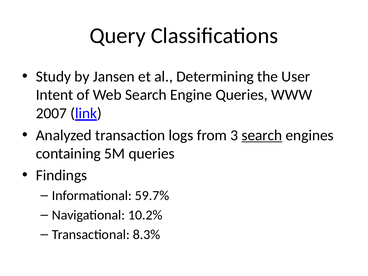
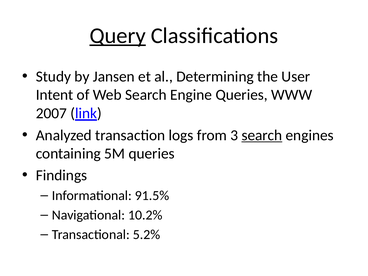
Query underline: none -> present
59.7%: 59.7% -> 91.5%
8.3%: 8.3% -> 5.2%
